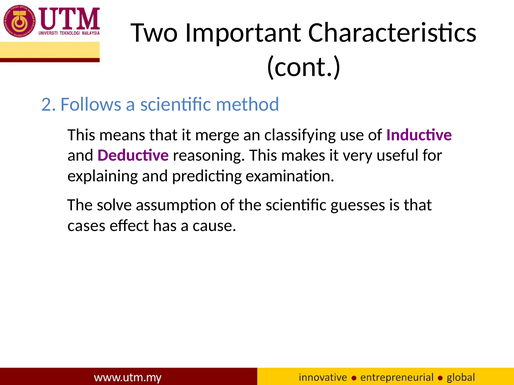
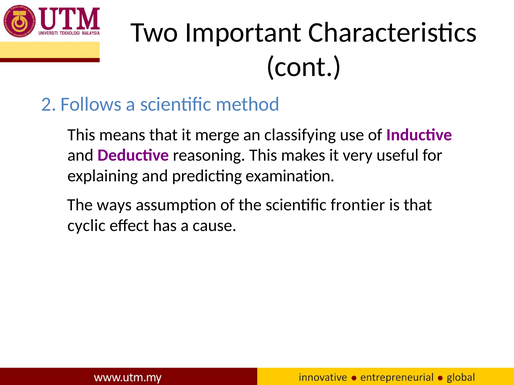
solve: solve -> ways
guesses: guesses -> frontier
cases: cases -> cyclic
